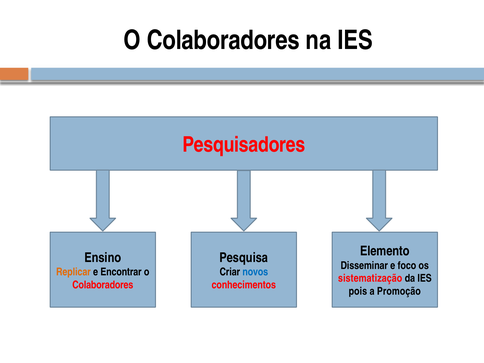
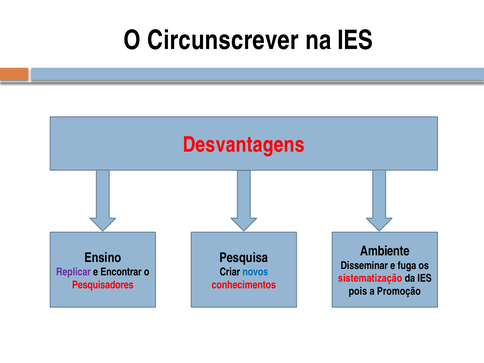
Colaboradores at (223, 40): Colaboradores -> Circunscrever
Pesquisadores: Pesquisadores -> Desvantagens
Elemento: Elemento -> Ambiente
foco: foco -> fuga
Replicar colour: orange -> purple
Colaboradores at (103, 285): Colaboradores -> Pesquisadores
